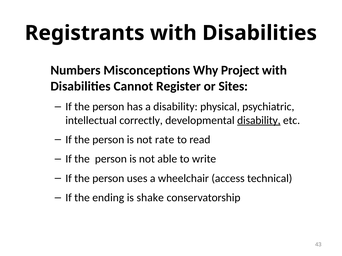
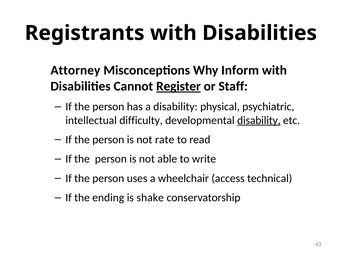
Numbers: Numbers -> Attorney
Project: Project -> Inform
Register underline: none -> present
Sites: Sites -> Staff
correctly: correctly -> difficulty
